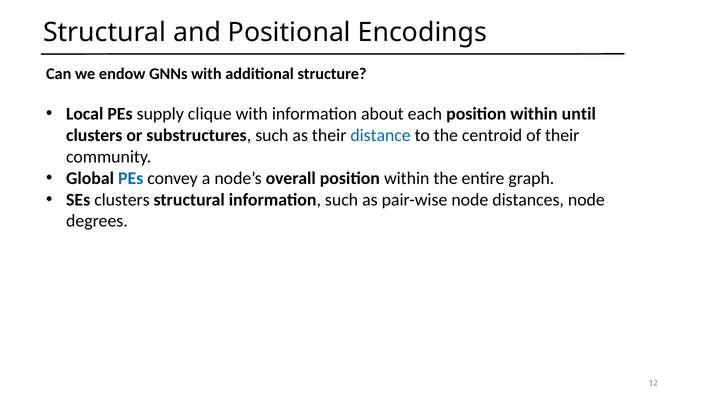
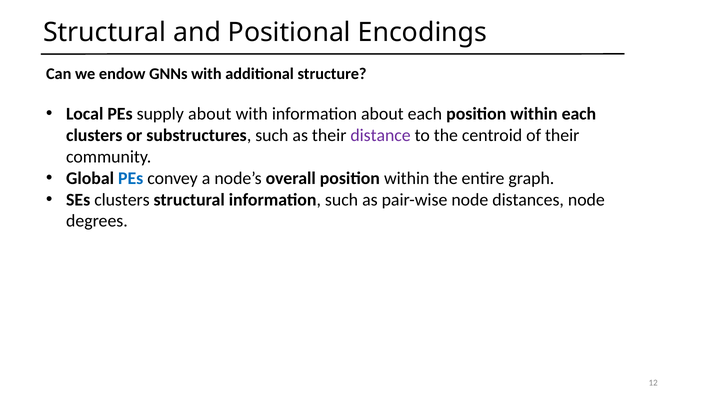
supply clique: clique -> about
within until: until -> each
distance colour: blue -> purple
